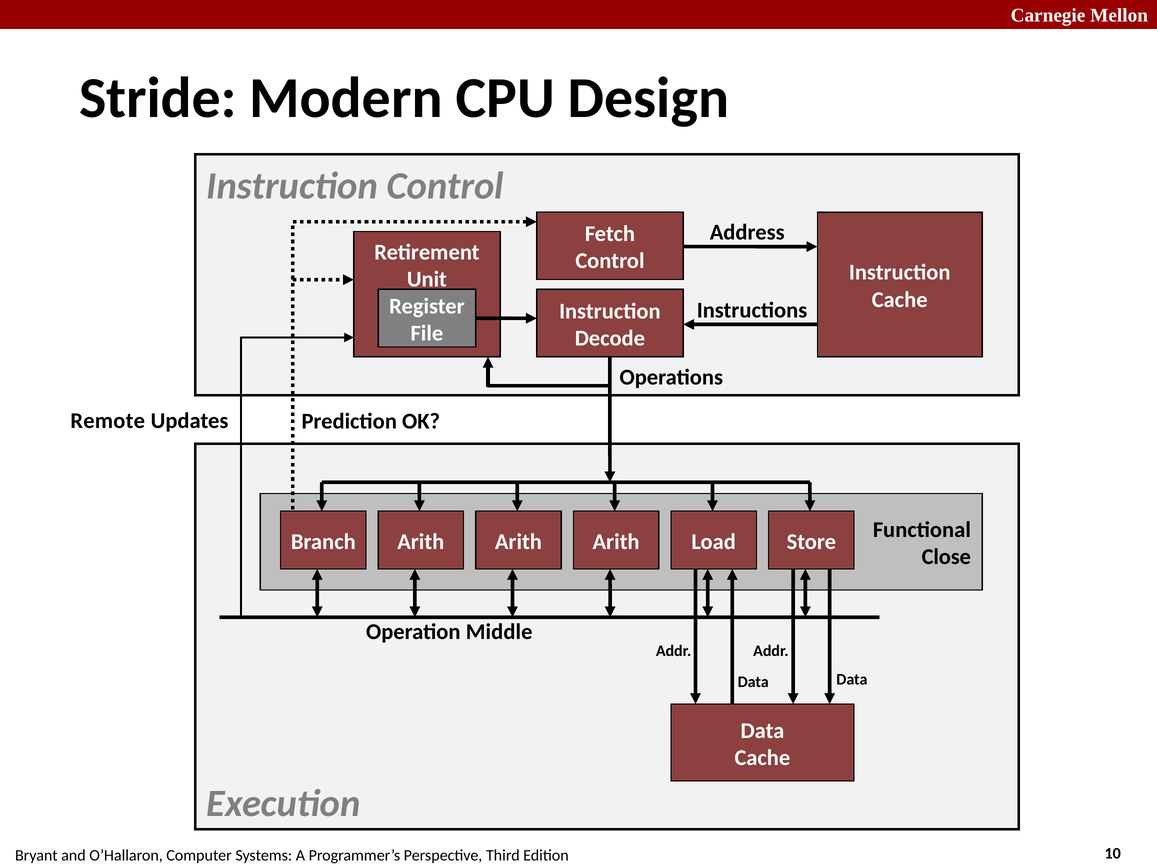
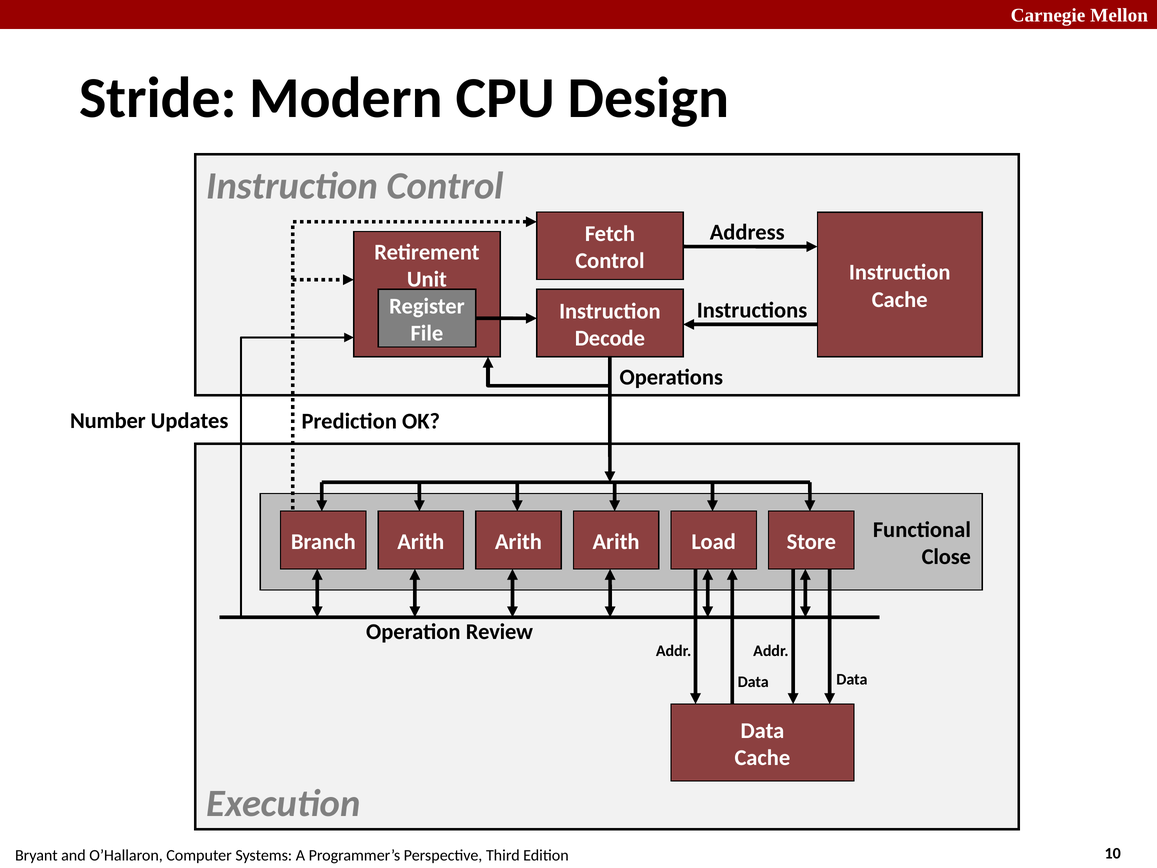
Remote: Remote -> Number
Middle: Middle -> Review
